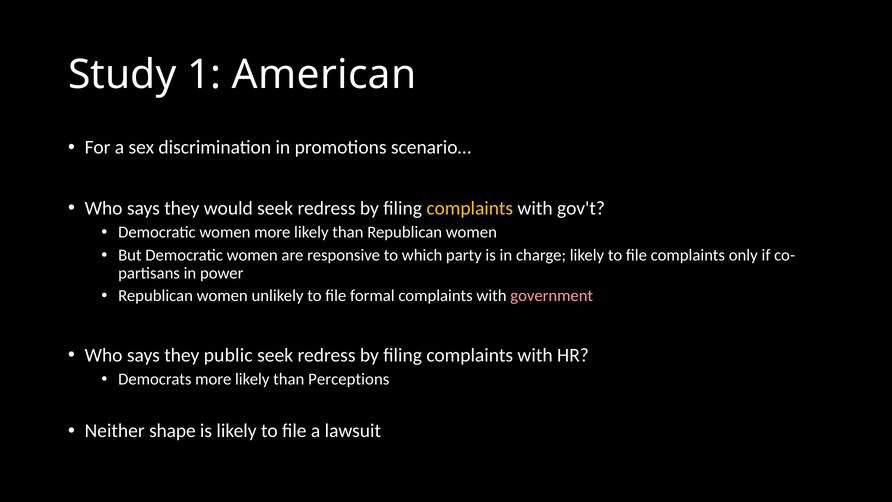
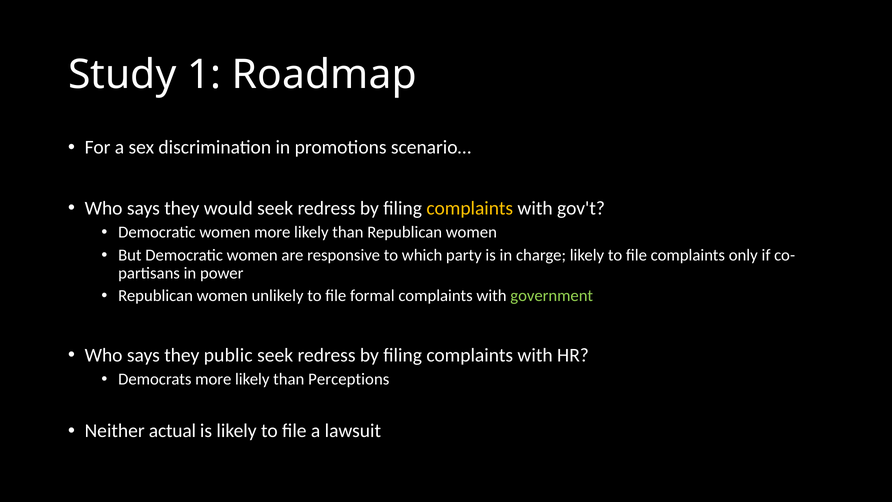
American: American -> Roadmap
government colour: pink -> light green
shape: shape -> actual
